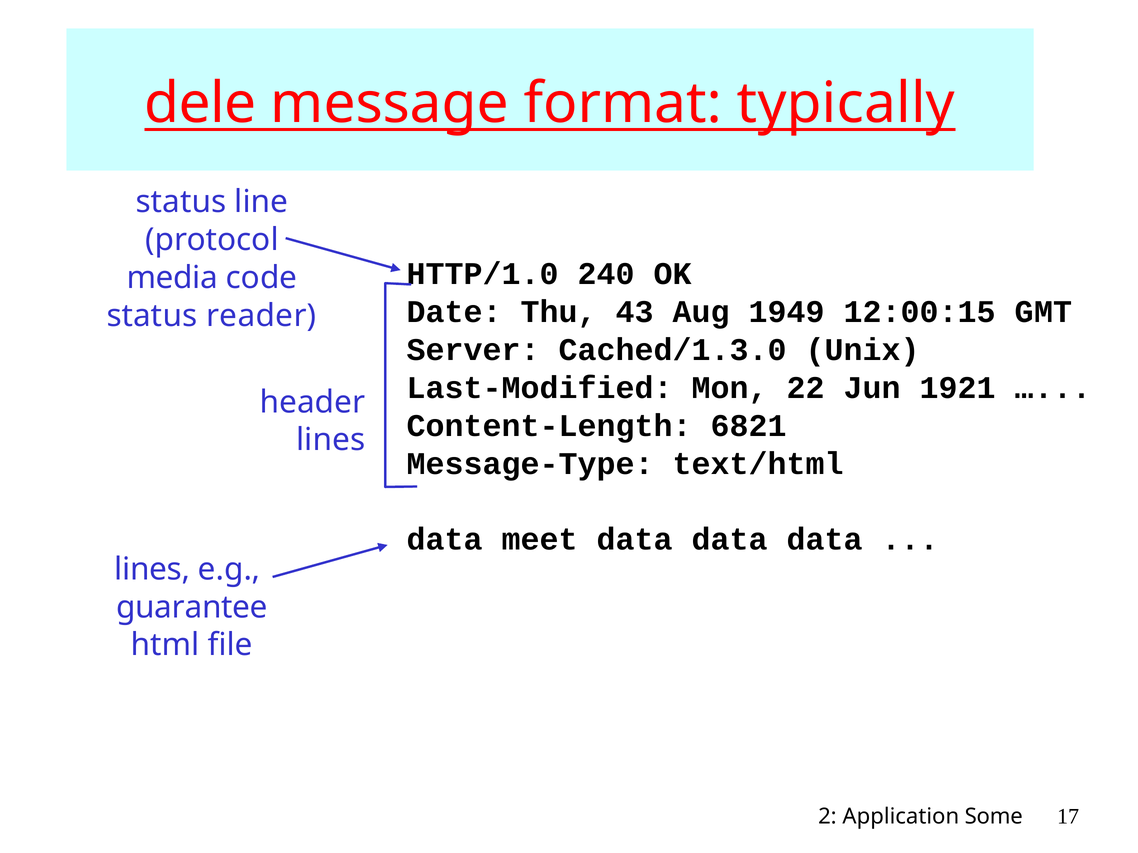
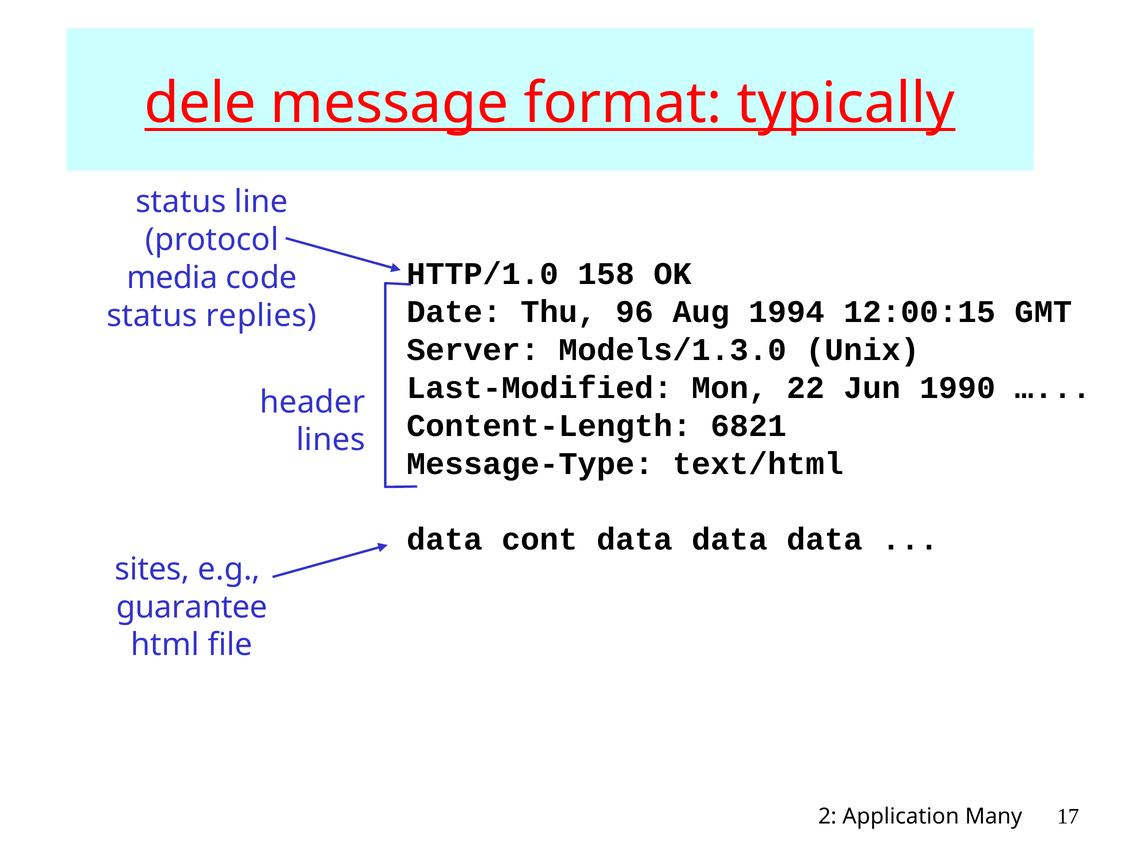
240: 240 -> 158
43: 43 -> 96
1949: 1949 -> 1994
reader: reader -> replies
Cached/1.3.0: Cached/1.3.0 -> Models/1.3.0
1921: 1921 -> 1990
meet: meet -> cont
lines at (152, 570): lines -> sites
Some: Some -> Many
